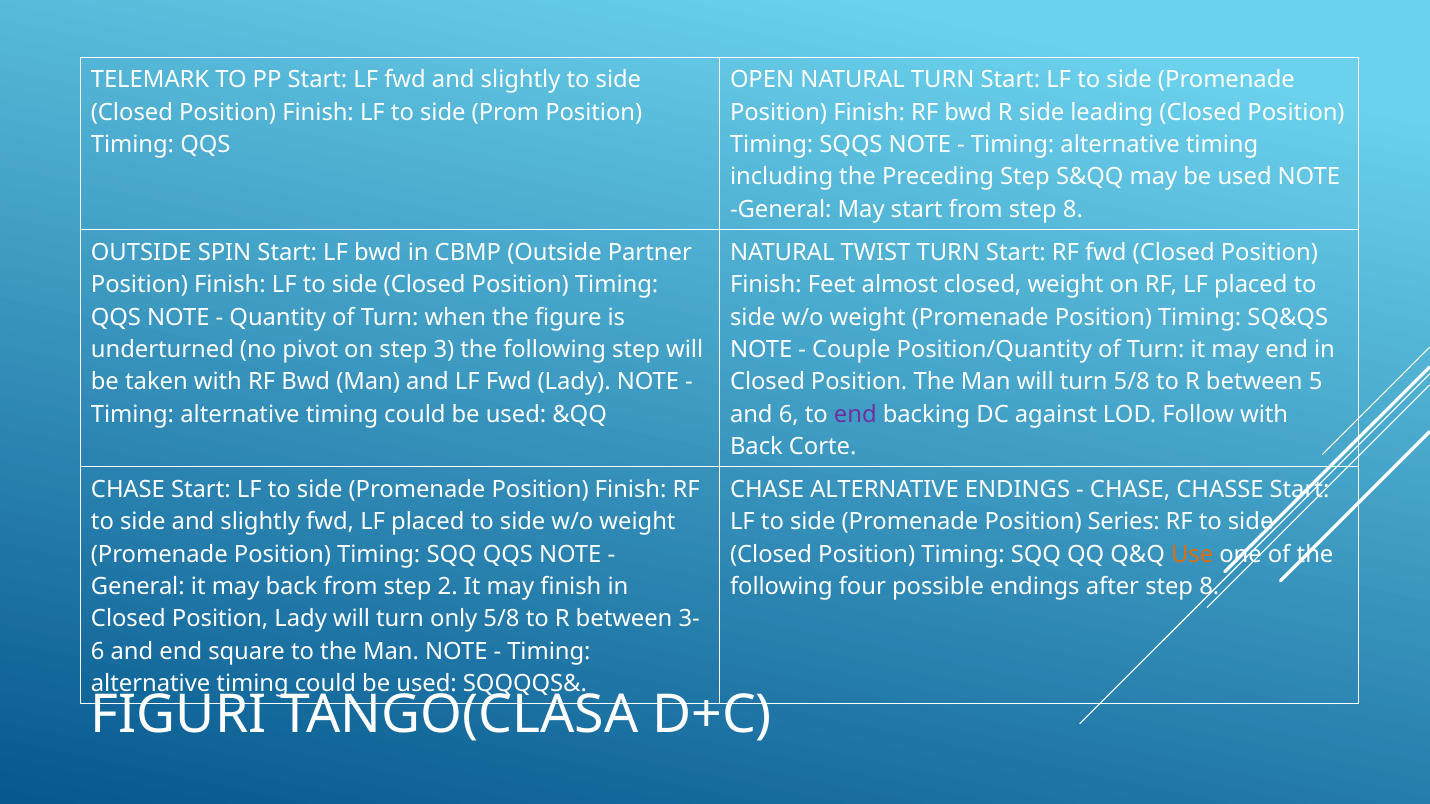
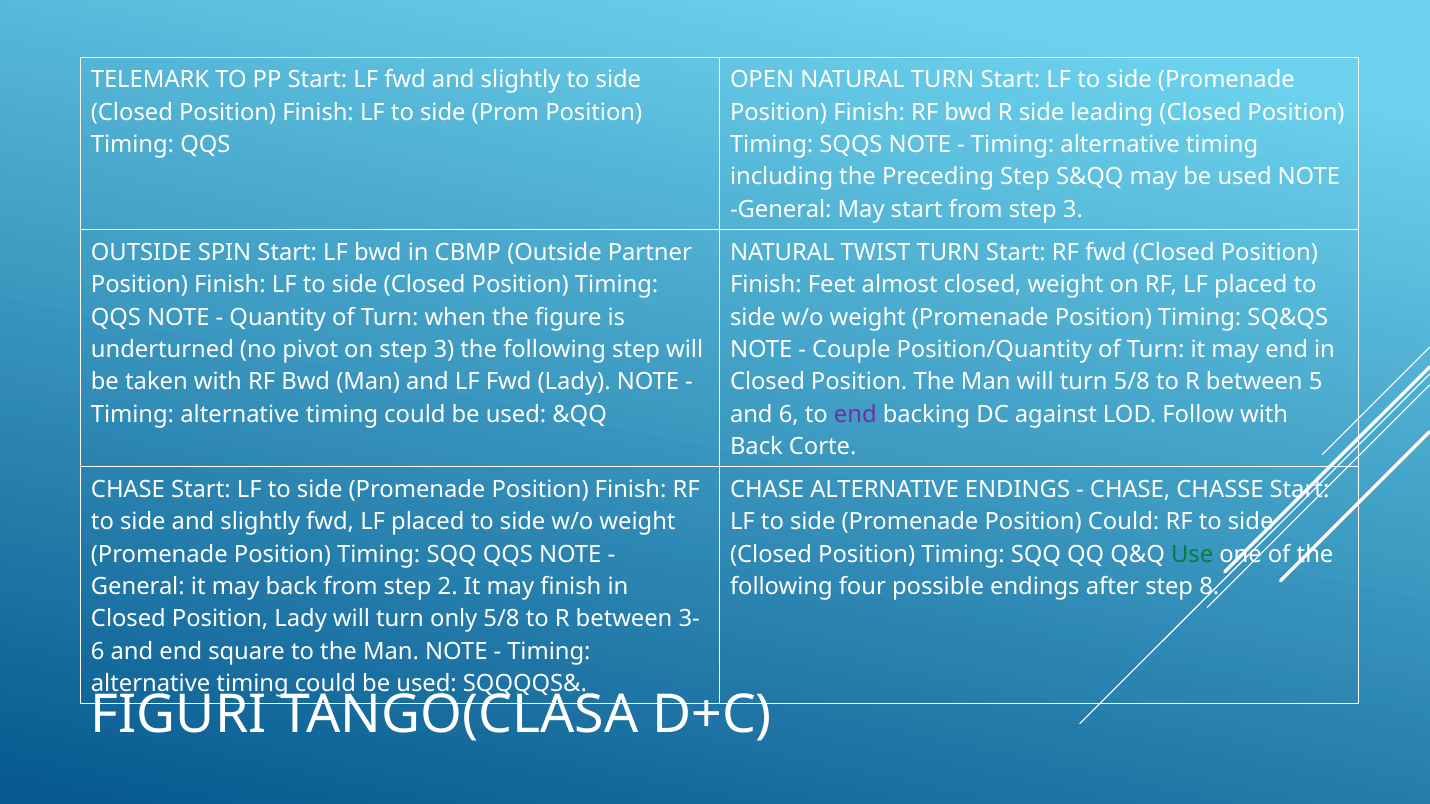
from step 8: 8 -> 3
Position Series: Series -> Could
Use colour: orange -> green
